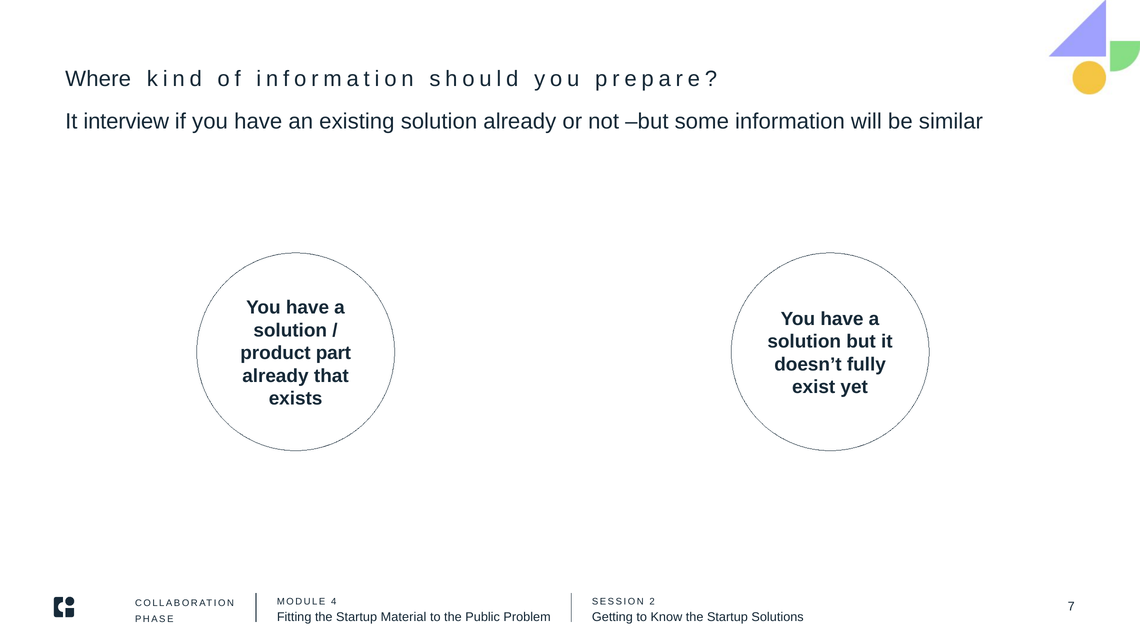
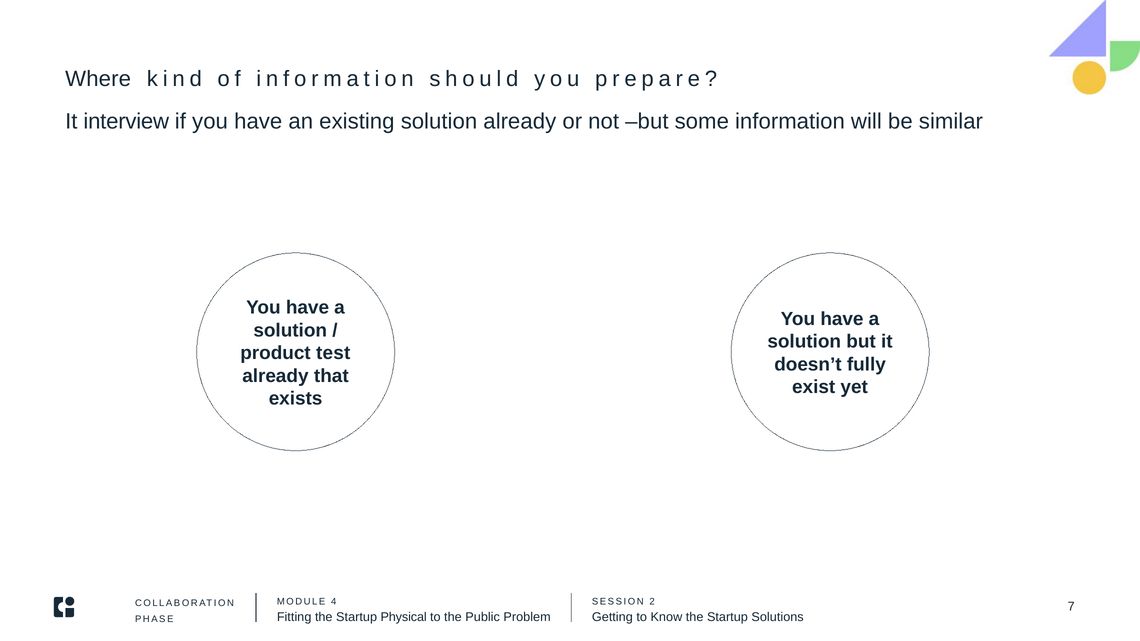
part: part -> test
Material: Material -> Physical
